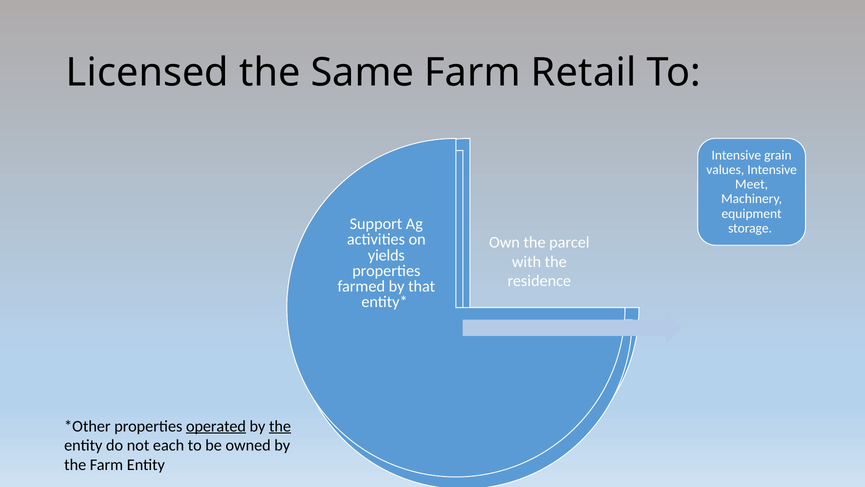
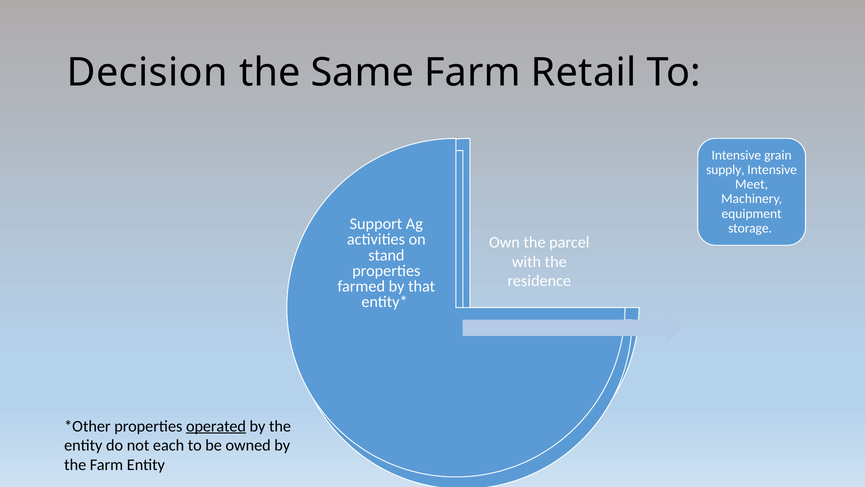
Licensed: Licensed -> Decision
values: values -> supply
yields: yields -> stand
the at (280, 426) underline: present -> none
